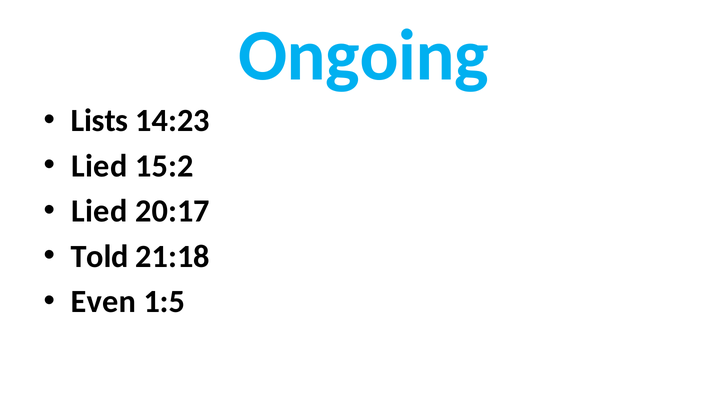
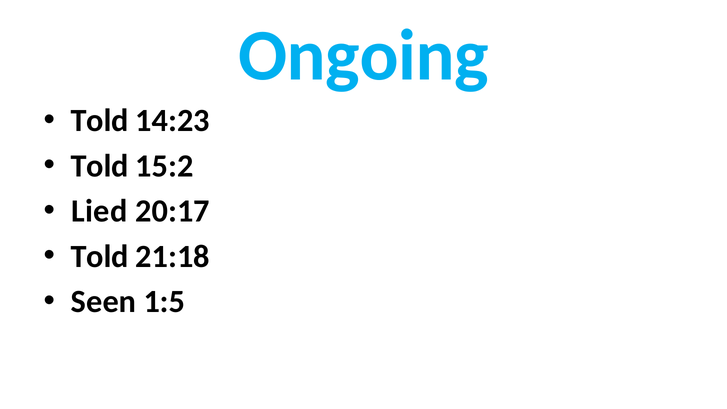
Lists at (100, 121): Lists -> Told
Lied at (99, 166): Lied -> Told
Even: Even -> Seen
